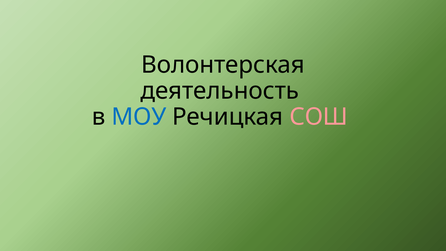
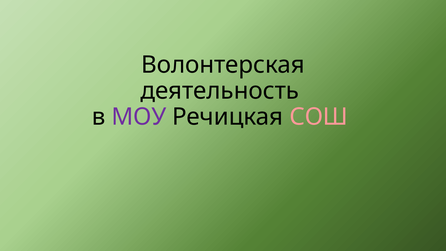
МОУ colour: blue -> purple
